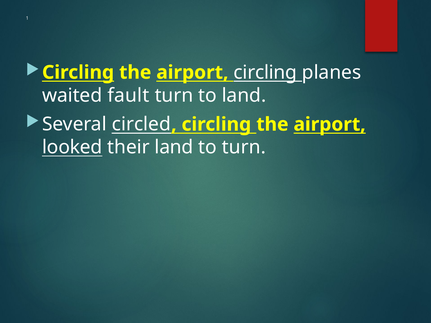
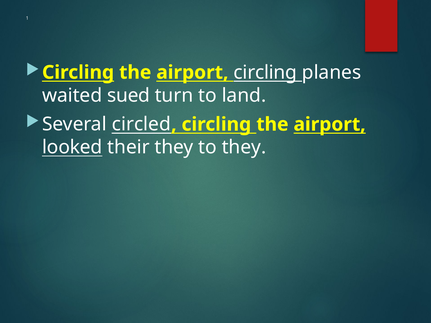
fault: fault -> sued
their land: land -> they
to turn: turn -> they
